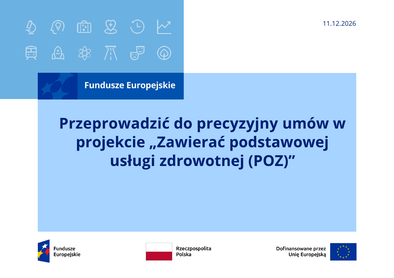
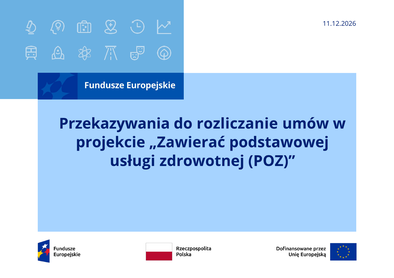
Przeprowadzić: Przeprowadzić -> Przekazywania
precyzyjny: precyzyjny -> rozliczanie
